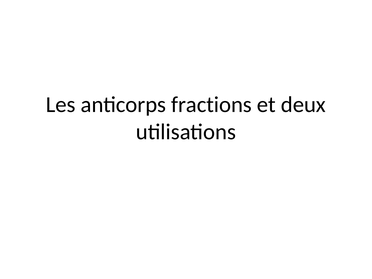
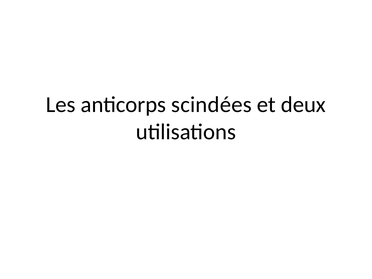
fractions: fractions -> scindées
